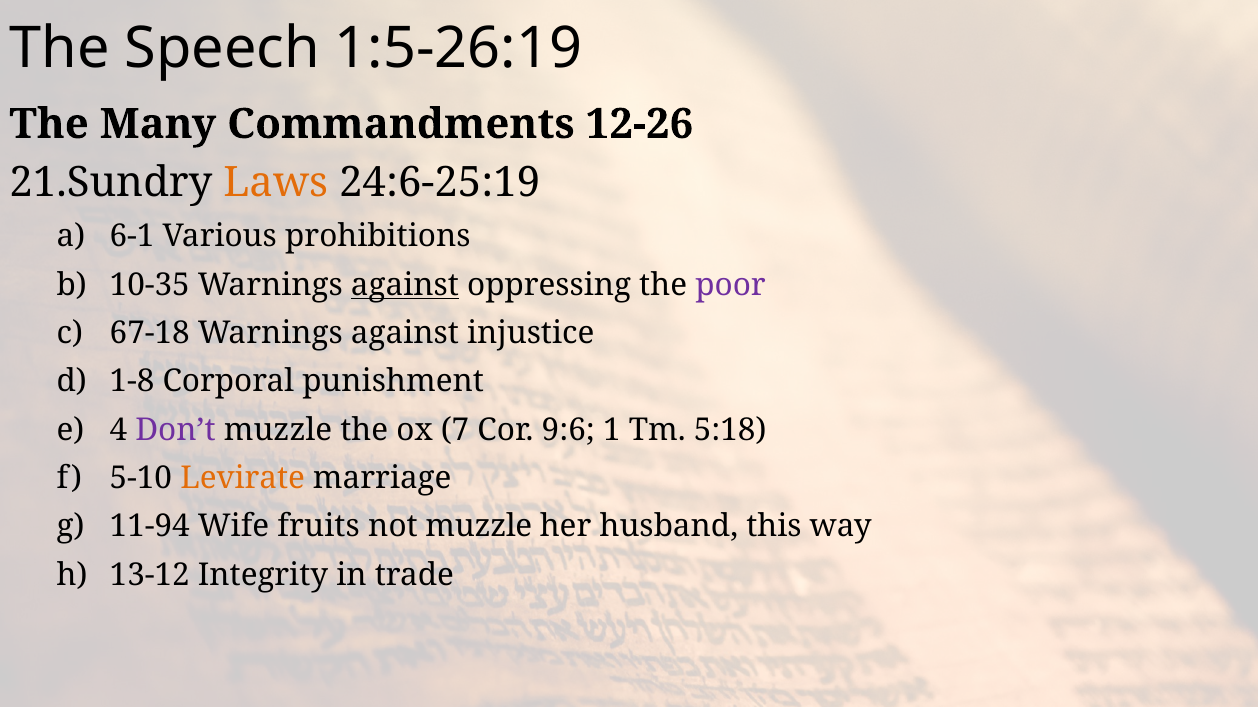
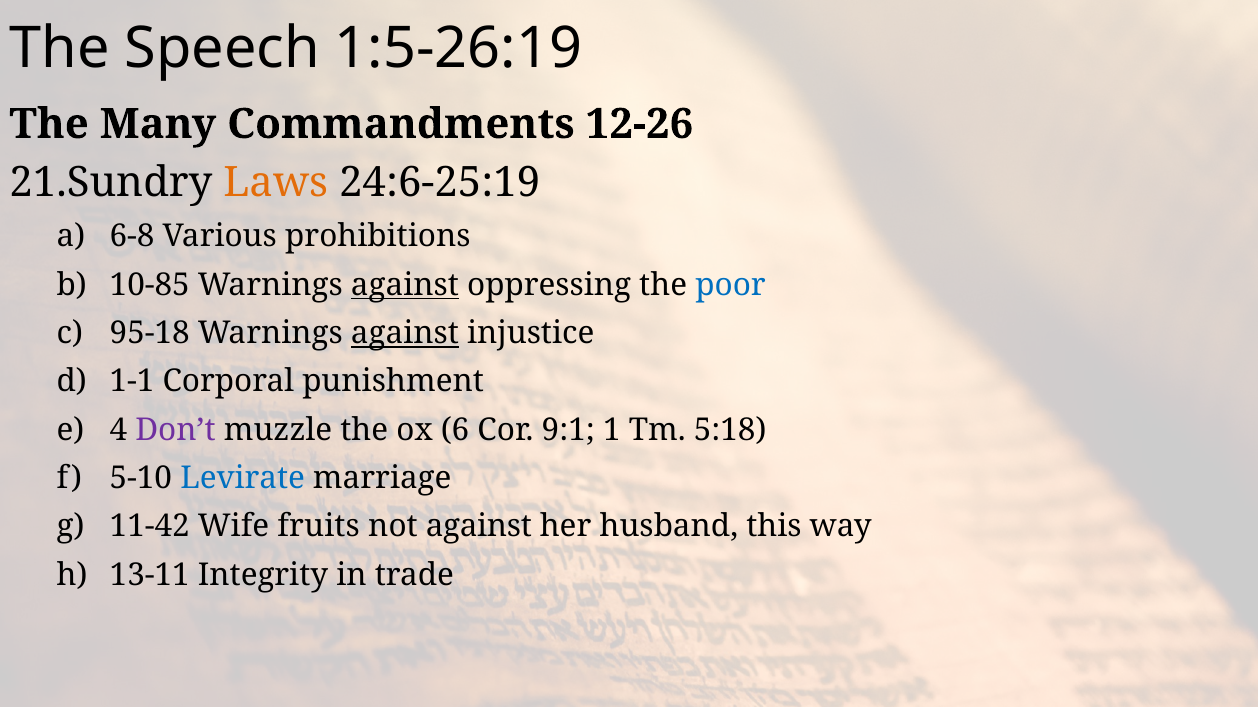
6-1: 6-1 -> 6-8
10-35: 10-35 -> 10-85
poor colour: purple -> blue
67-18: 67-18 -> 95-18
against at (405, 334) underline: none -> present
1-8: 1-8 -> 1-1
7: 7 -> 6
9:6: 9:6 -> 9:1
Levirate colour: orange -> blue
11-94: 11-94 -> 11-42
not muzzle: muzzle -> against
13-12: 13-12 -> 13-11
